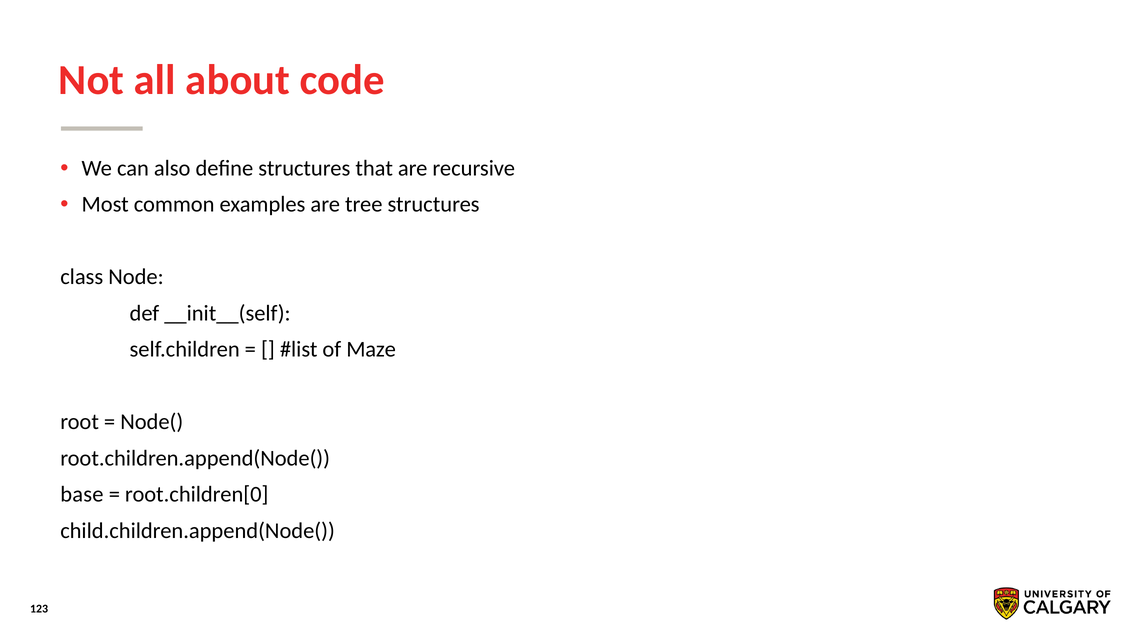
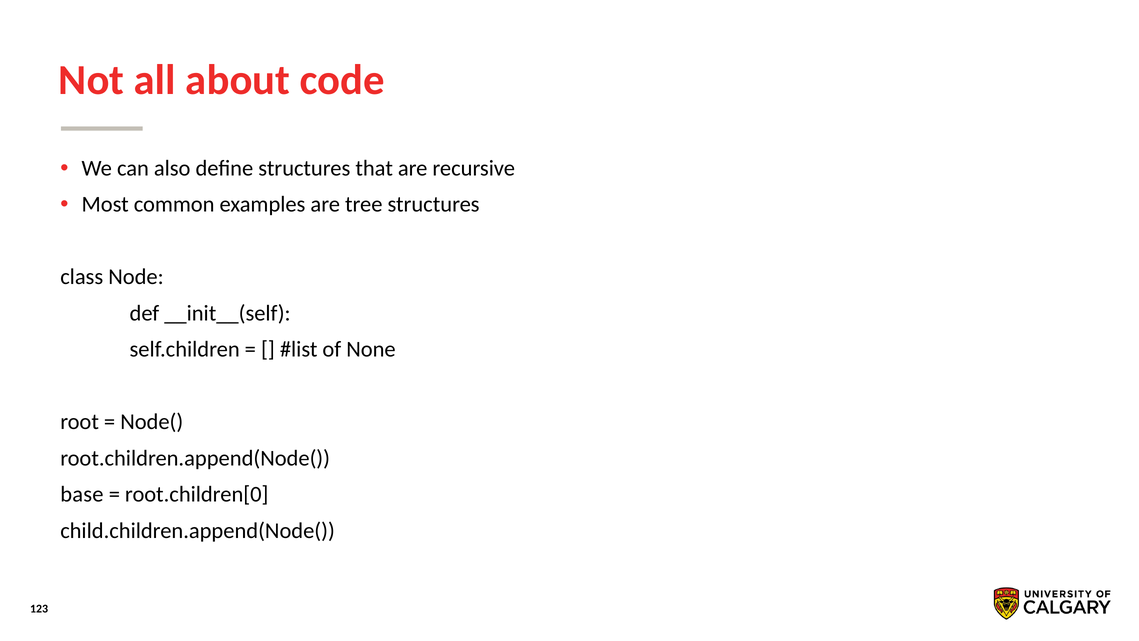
Maze: Maze -> None
